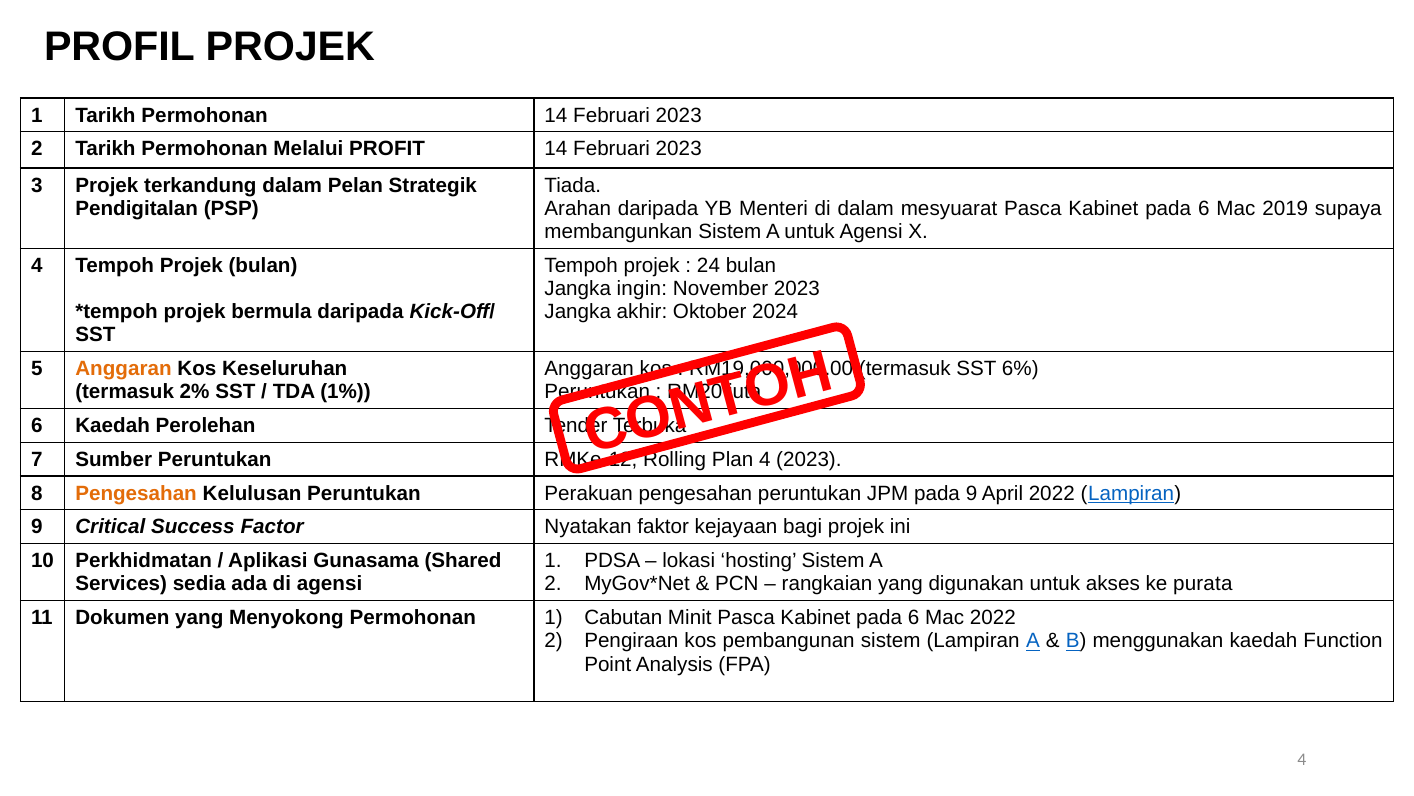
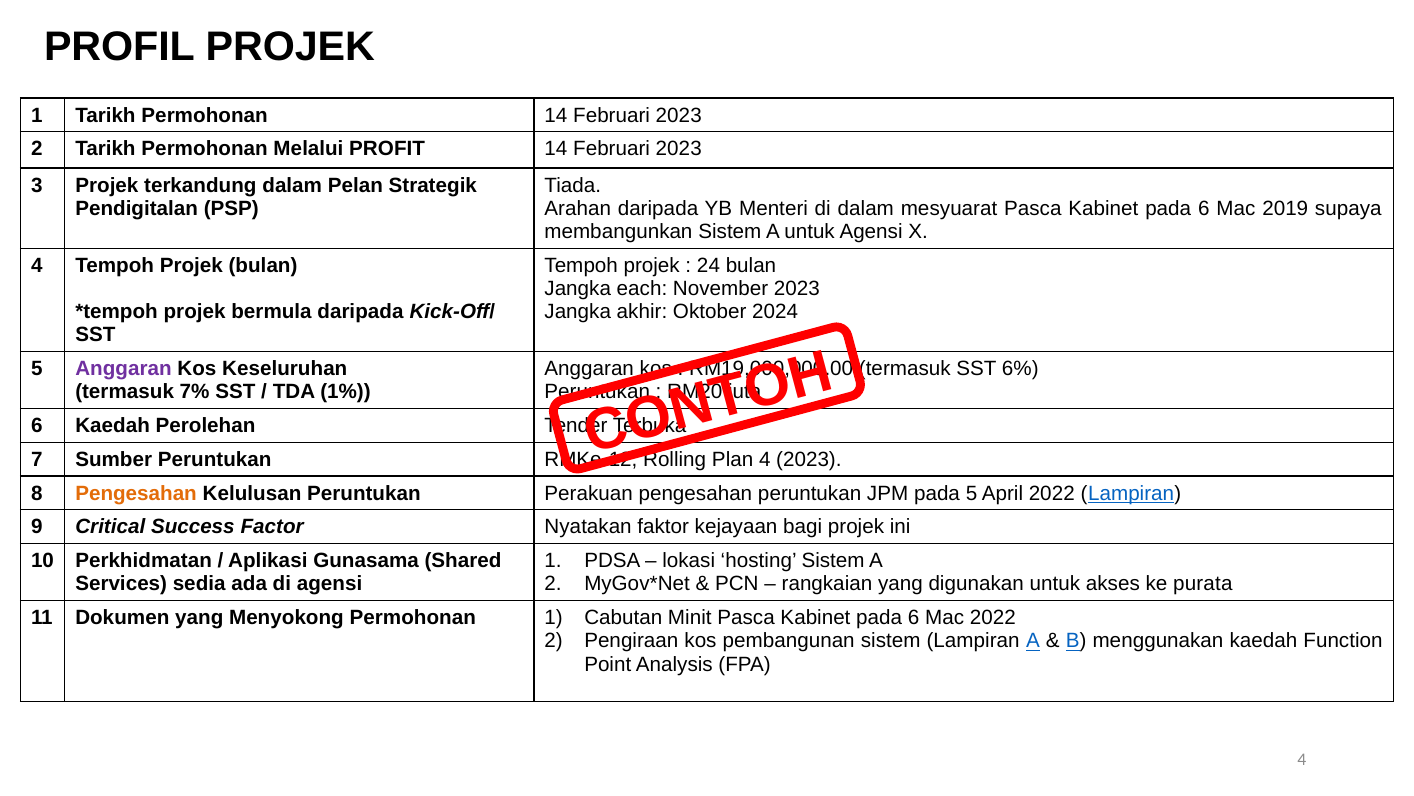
ingin: ingin -> each
Anggaran at (123, 368) colour: orange -> purple
2%: 2% -> 7%
pada 9: 9 -> 5
